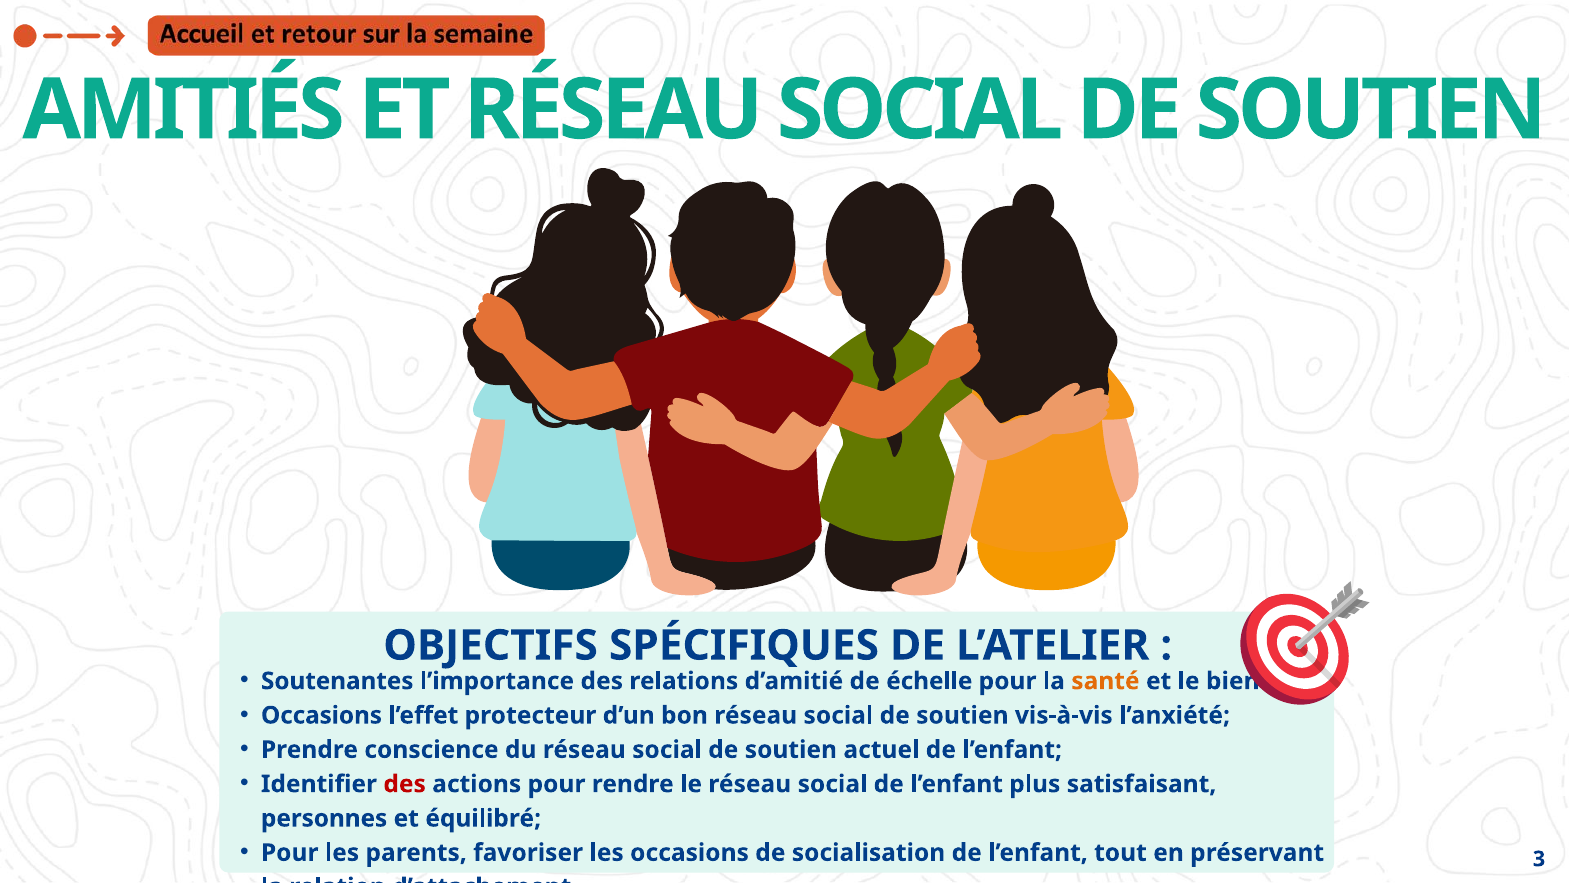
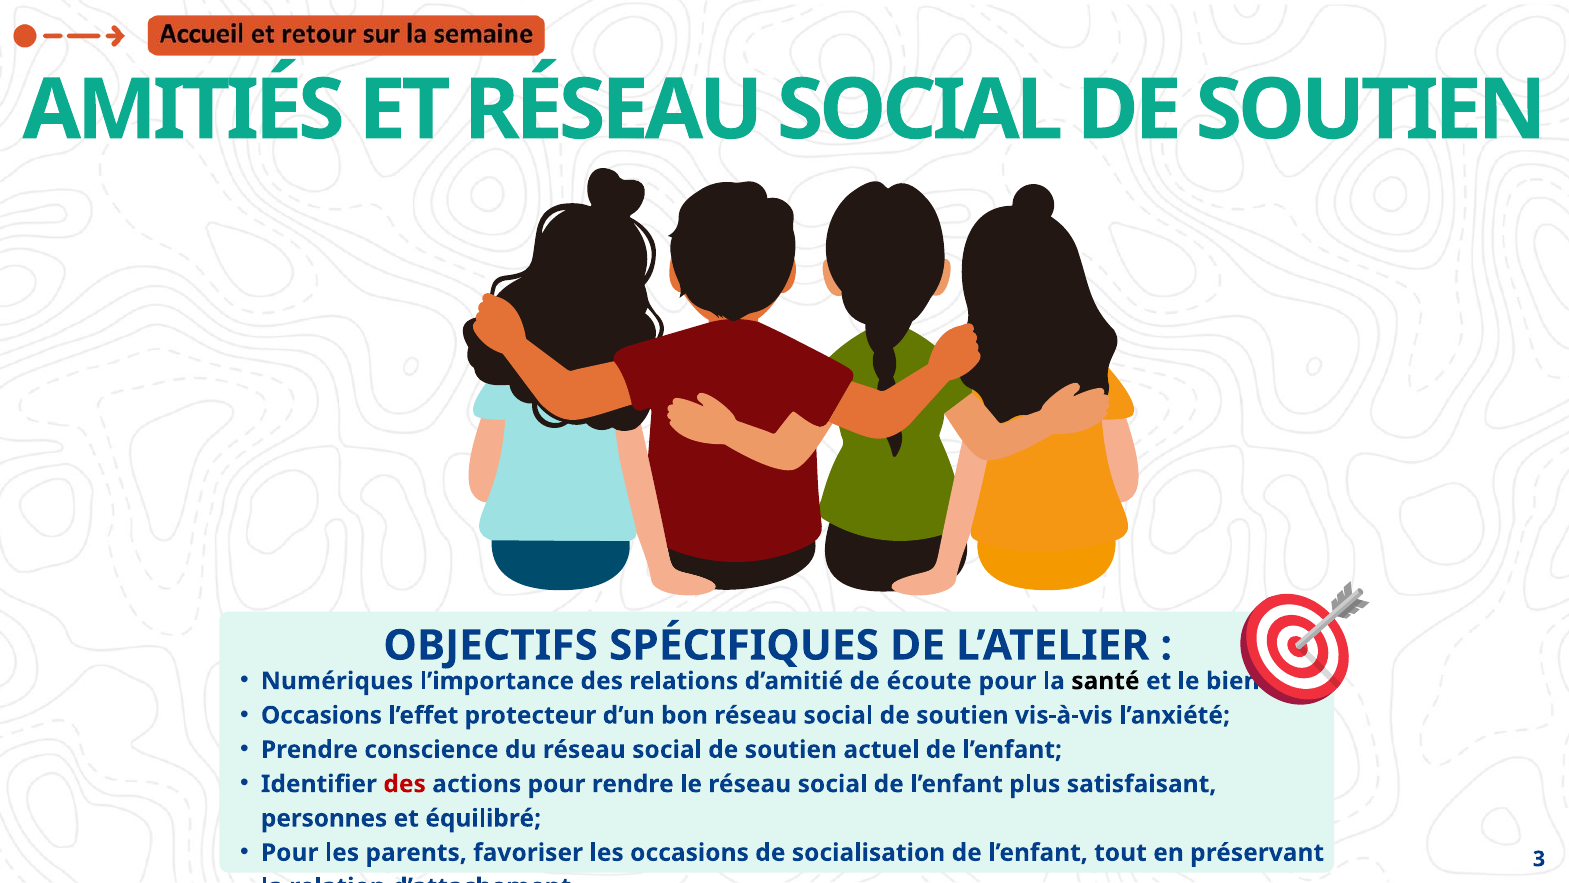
Soutenantes: Soutenantes -> Numériques
échelle: échelle -> écoute
santé colour: orange -> black
